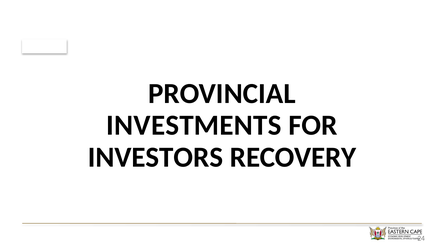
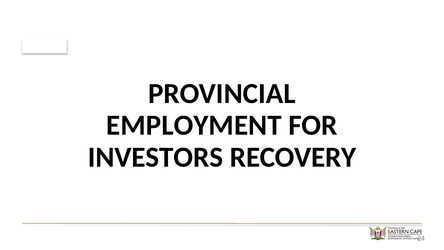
INVESTMENTS: INVESTMENTS -> EMPLOYMENT
